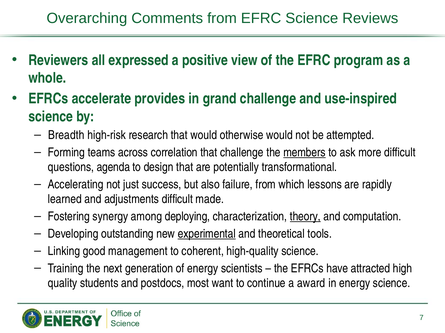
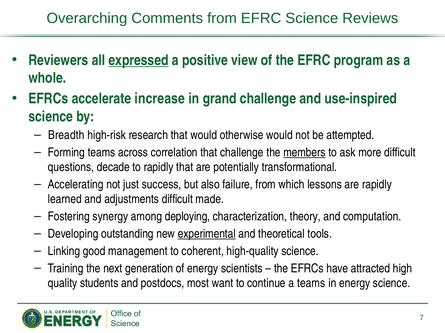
expressed underline: none -> present
provides: provides -> increase
agenda: agenda -> decade
to design: design -> rapidly
theory underline: present -> none
a award: award -> teams
